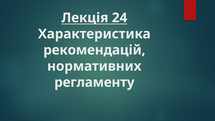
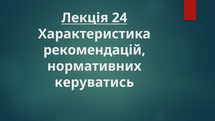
регламенту: регламенту -> керуватись
